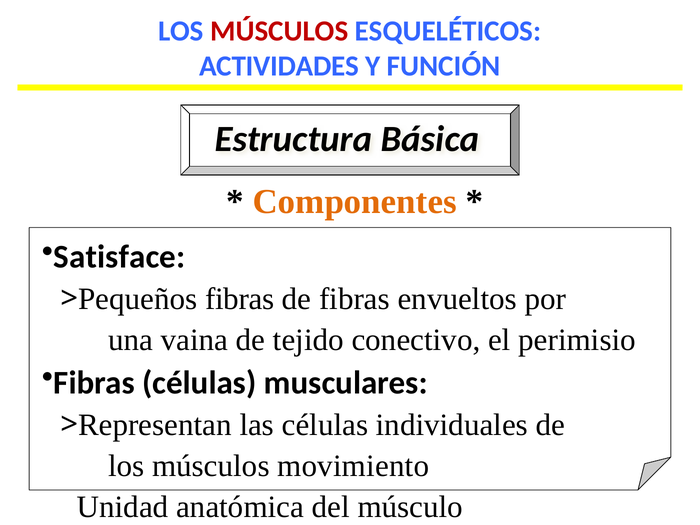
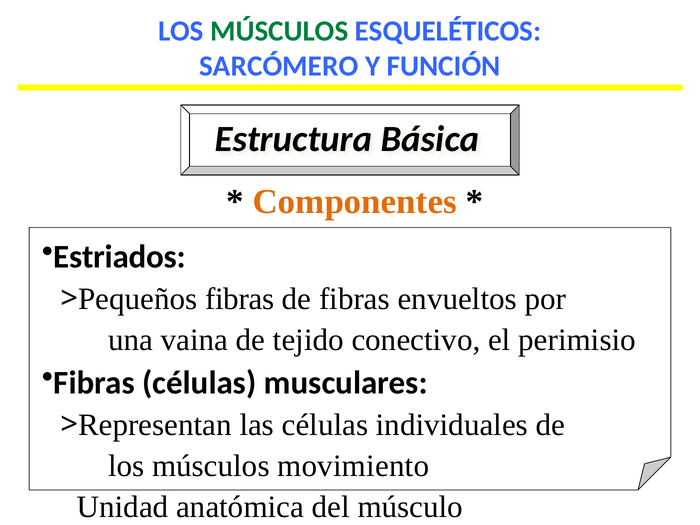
MÚSCULOS at (279, 31) colour: red -> green
ACTIVIDADES: ACTIVIDADES -> SARCÓMERO
Satisface: Satisface -> Estriados
